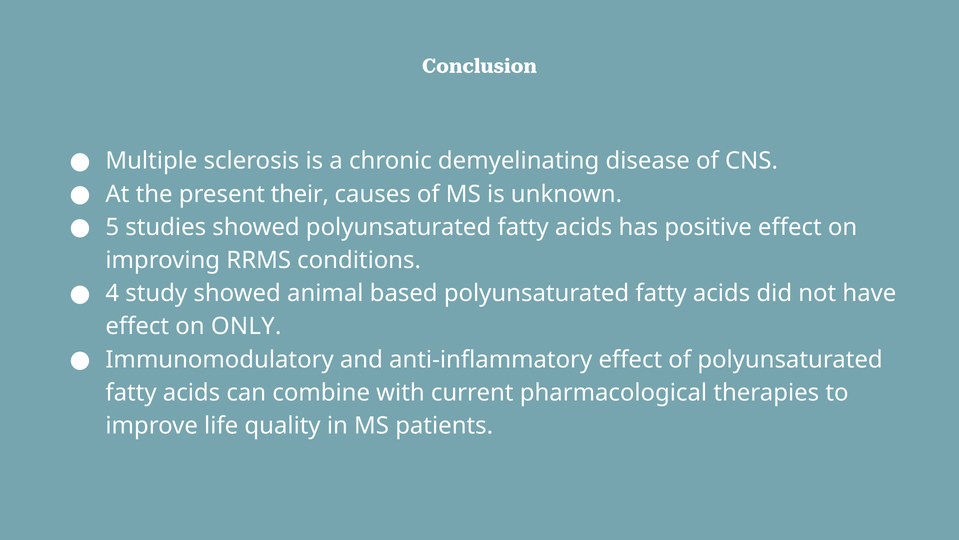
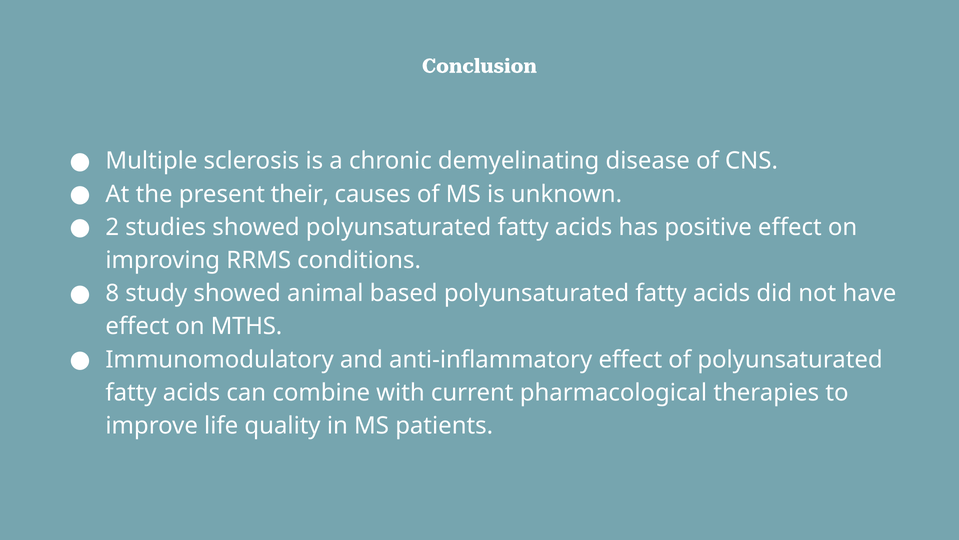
5: 5 -> 2
4: 4 -> 8
ONLY: ONLY -> MTHS
